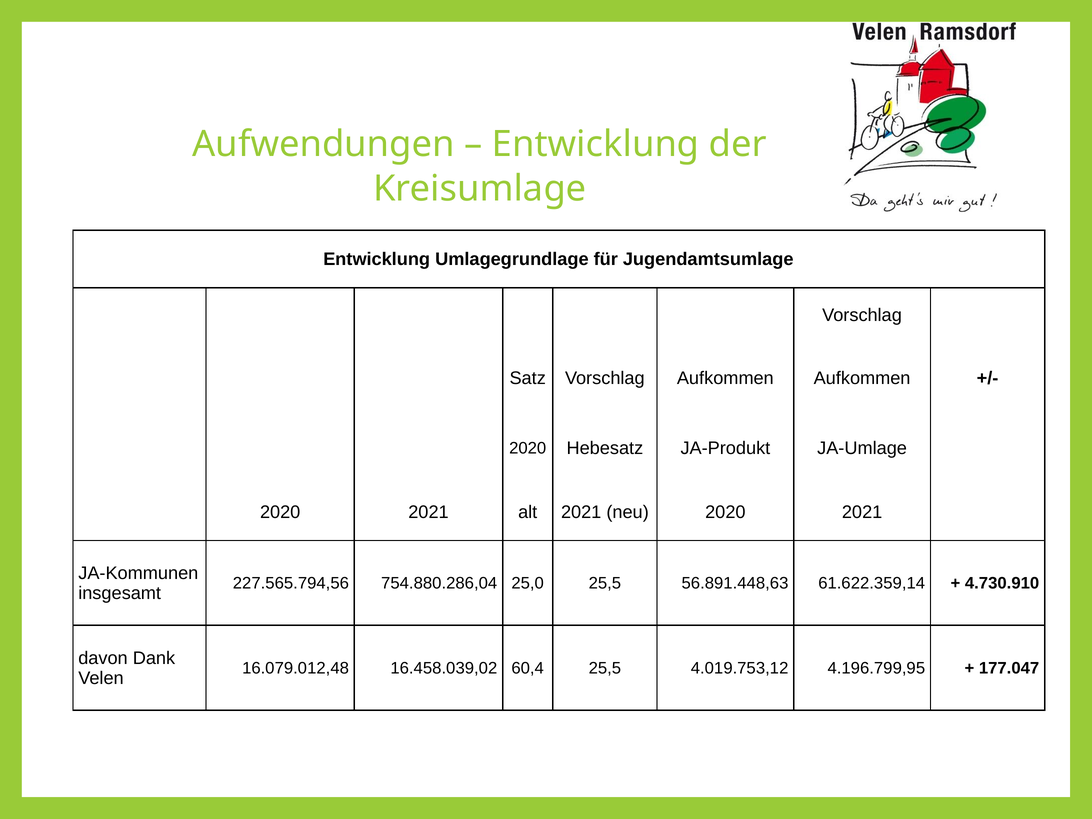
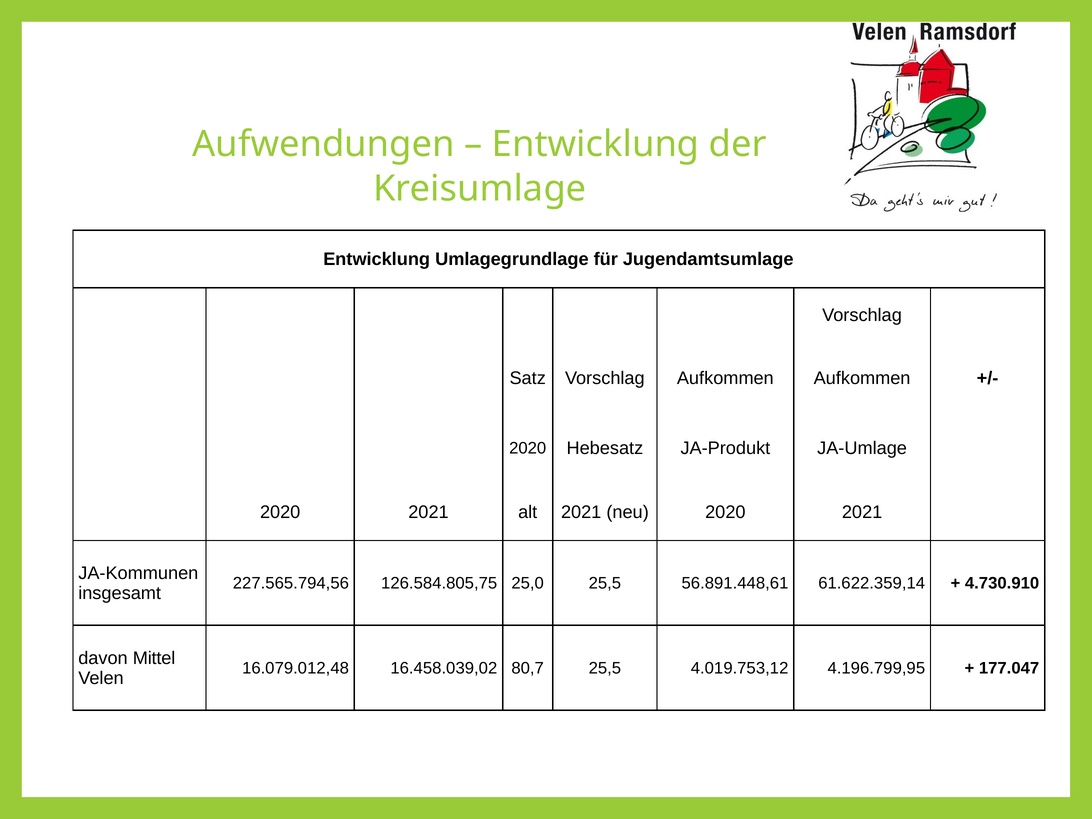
754.880.286,04: 754.880.286,04 -> 126.584.805,75
56.891.448,63: 56.891.448,63 -> 56.891.448,61
Dank: Dank -> Mittel
60,4: 60,4 -> 80,7
